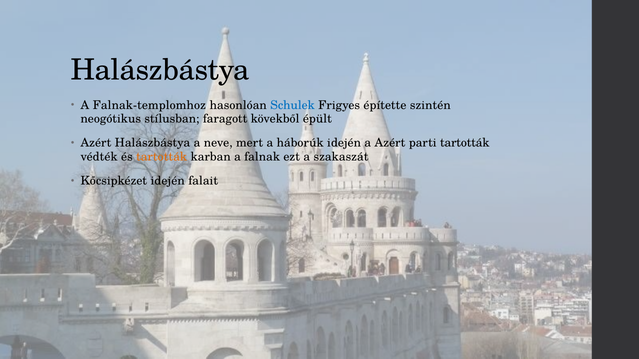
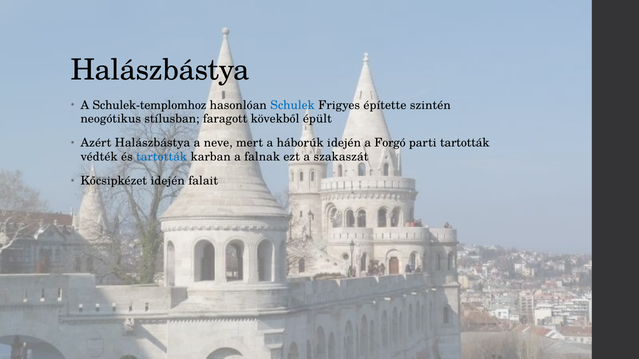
Falnak-templomhoz: Falnak-templomhoz -> Schulek-templomhoz
a Azért: Azért -> Forgó
tartották at (162, 157) colour: orange -> blue
